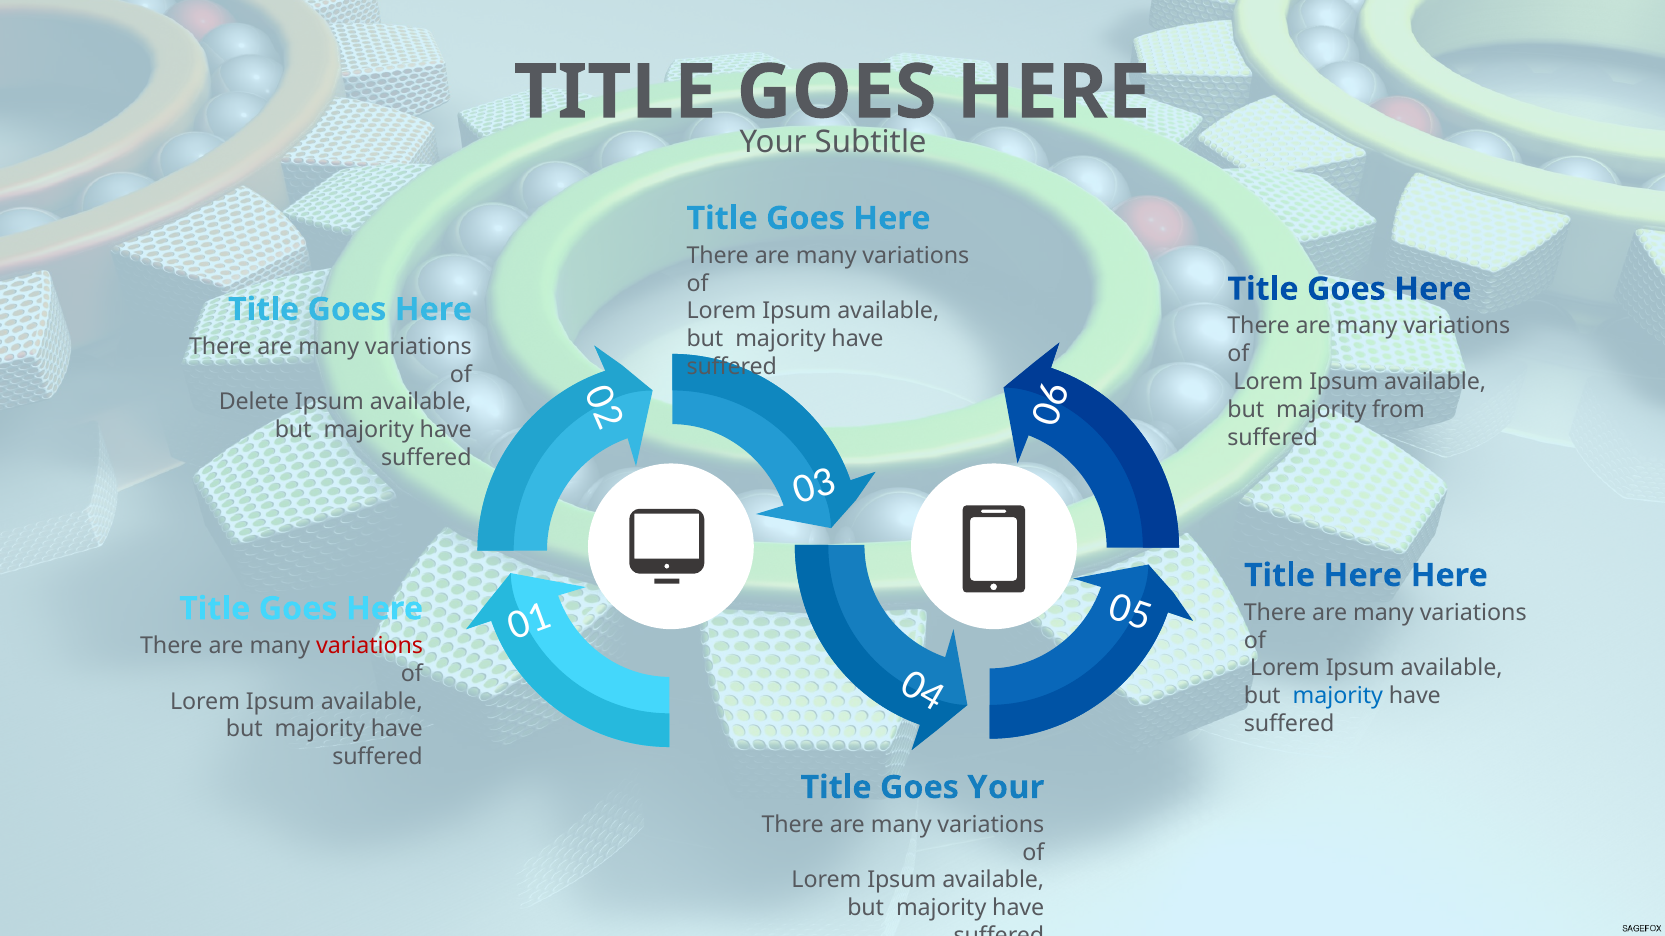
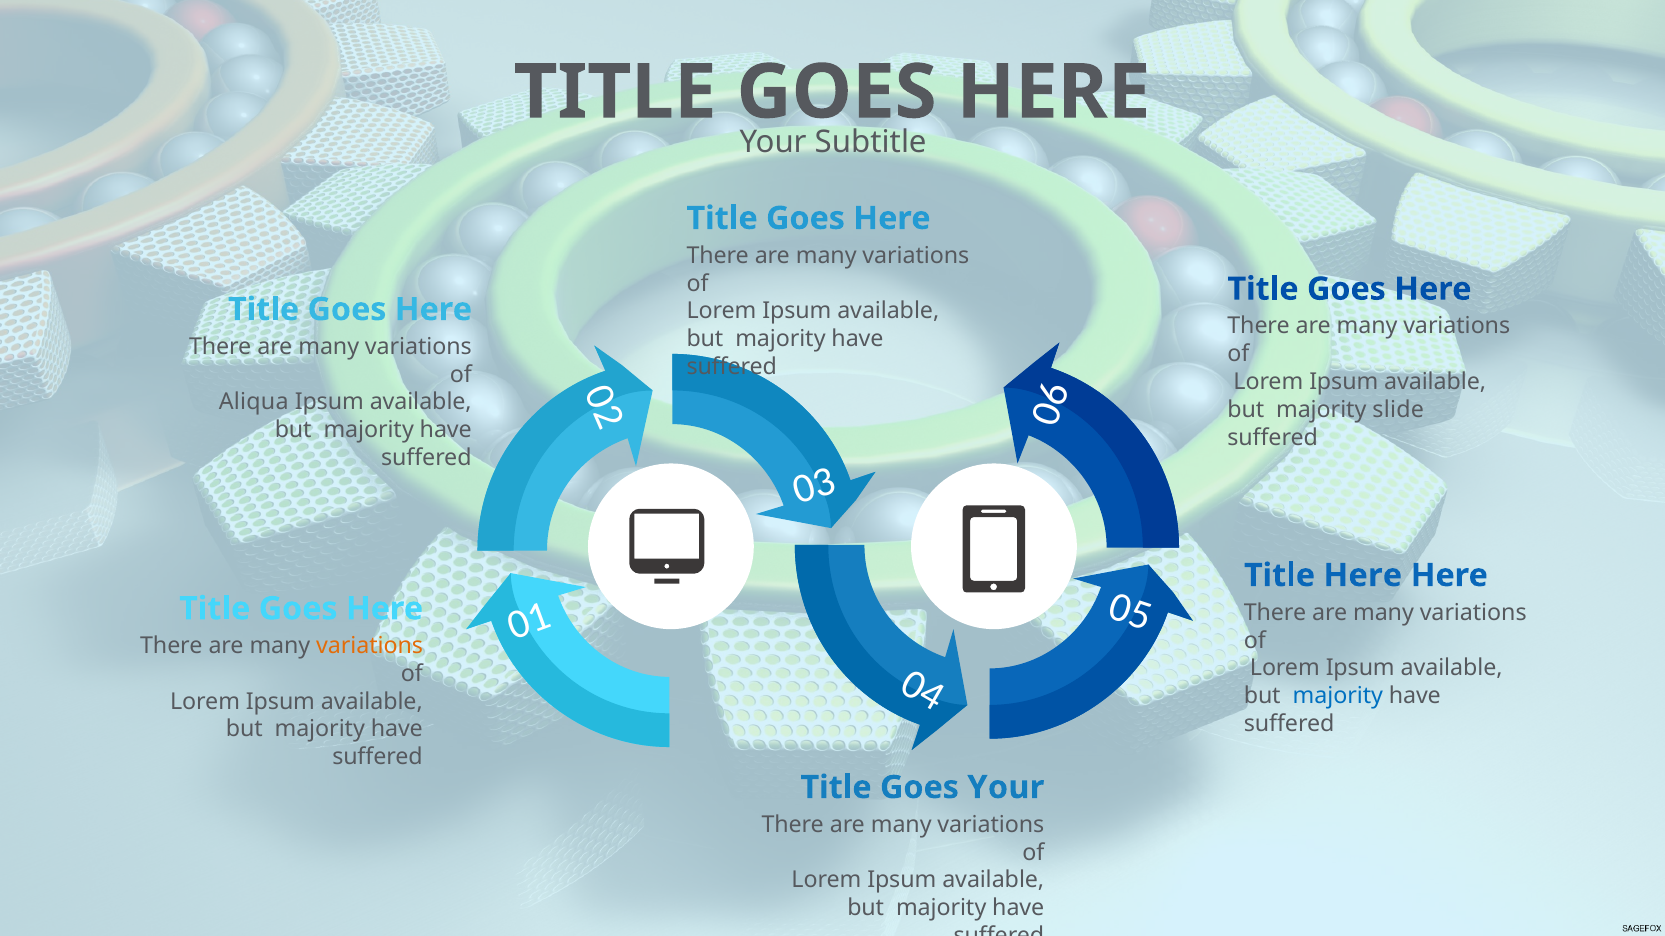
Delete: Delete -> Aliqua
from: from -> slide
variations at (370, 646) colour: red -> orange
